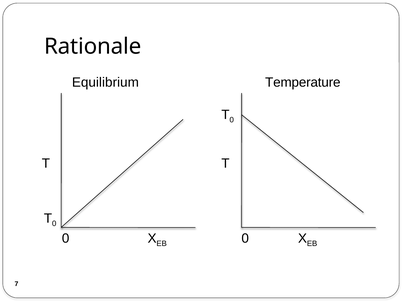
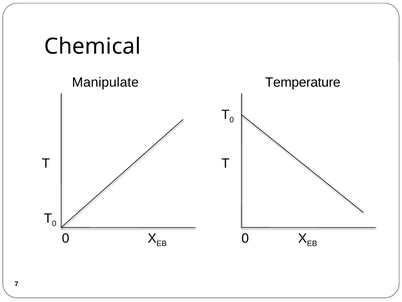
Rationale: Rationale -> Chemical
Equilibrium: Equilibrium -> Manipulate
